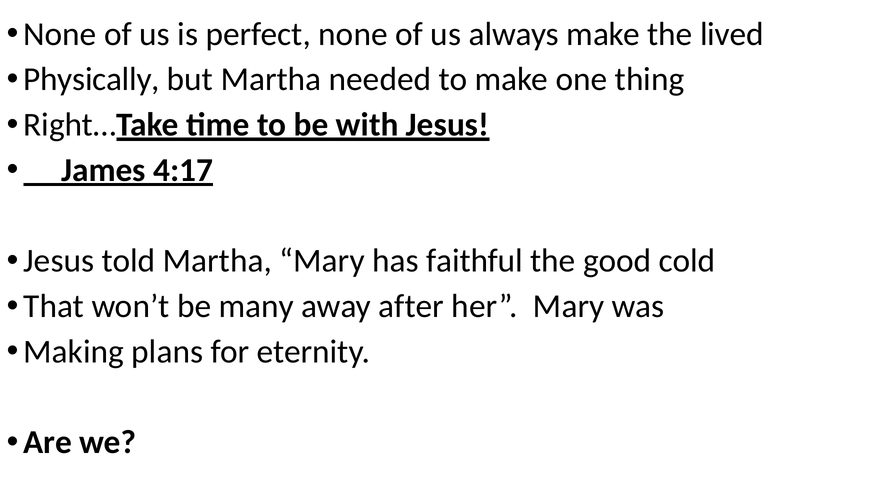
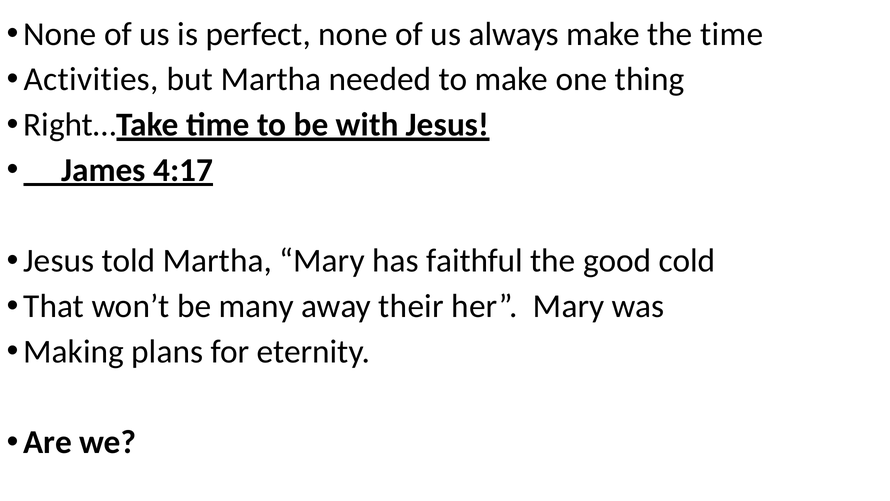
the lived: lived -> time
Physically: Physically -> Activities
after: after -> their
